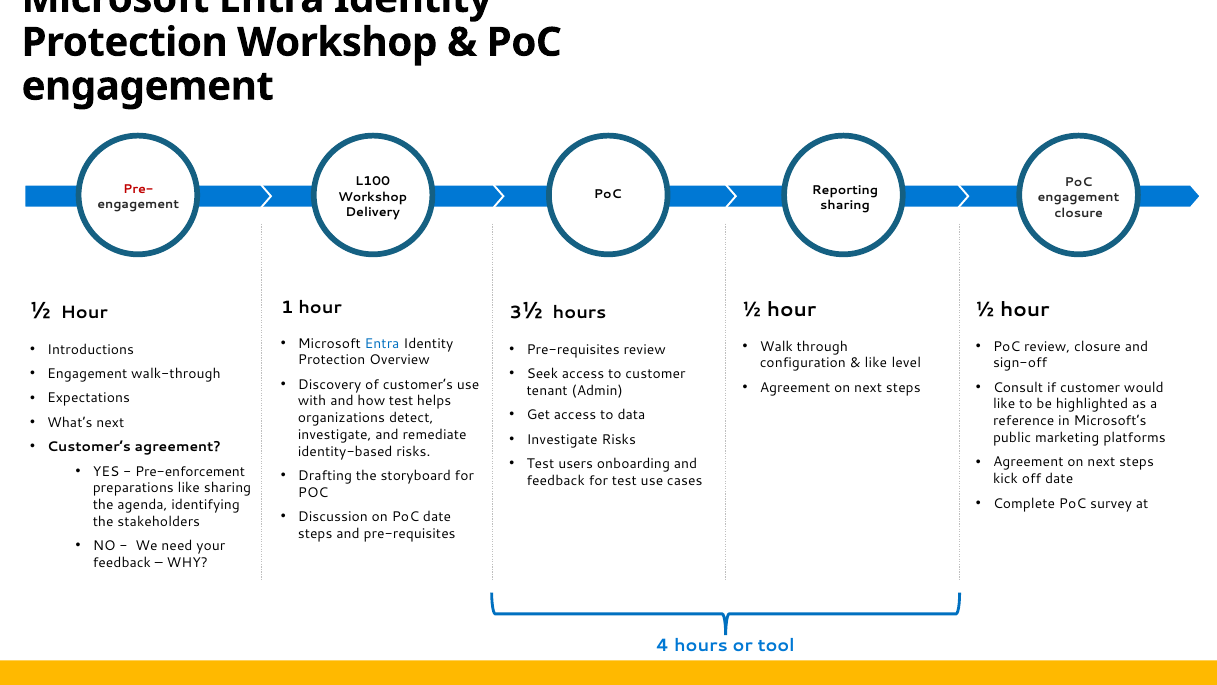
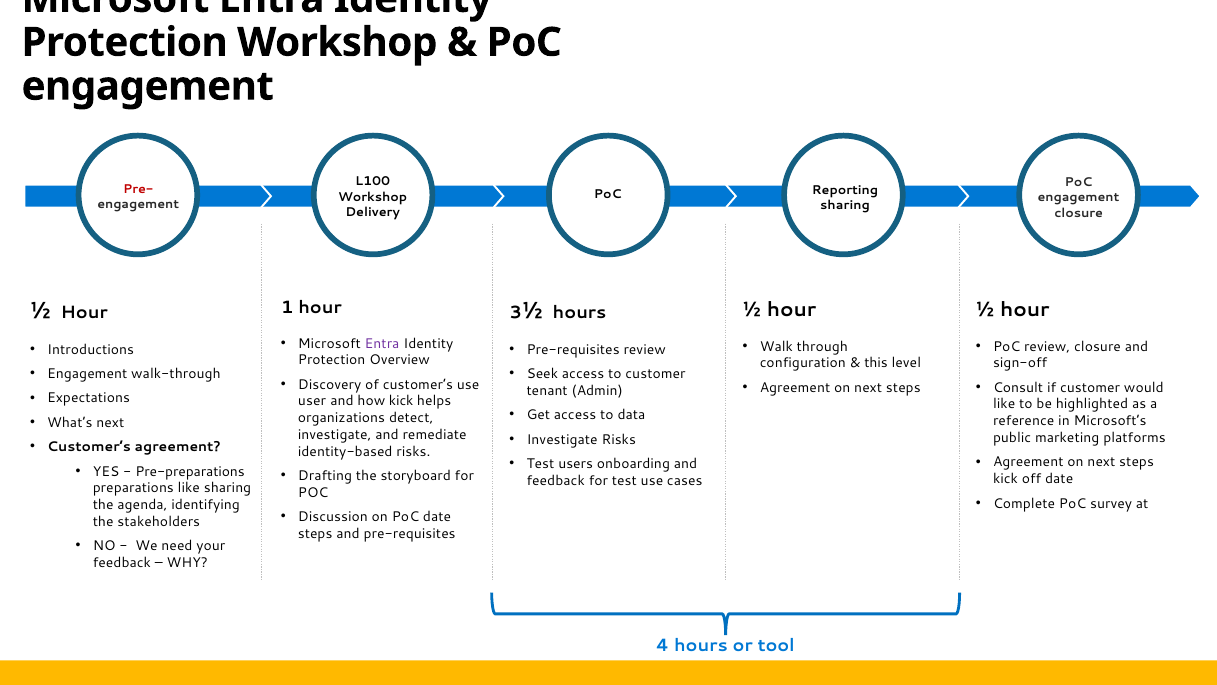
Entra at (382, 343) colour: blue -> purple
like at (876, 363): like -> this
with: with -> user
how test: test -> kick
Pre-enforcement: Pre-enforcement -> Pre-preparations
